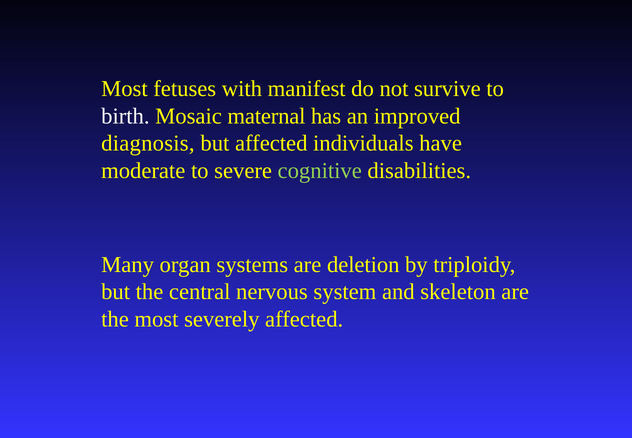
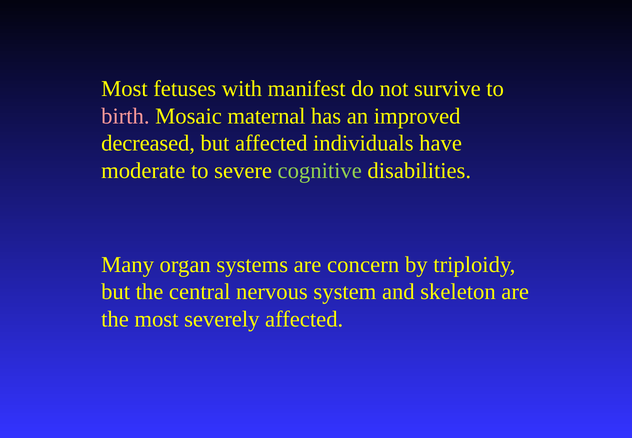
birth colour: white -> pink
diagnosis: diagnosis -> decreased
deletion: deletion -> concern
